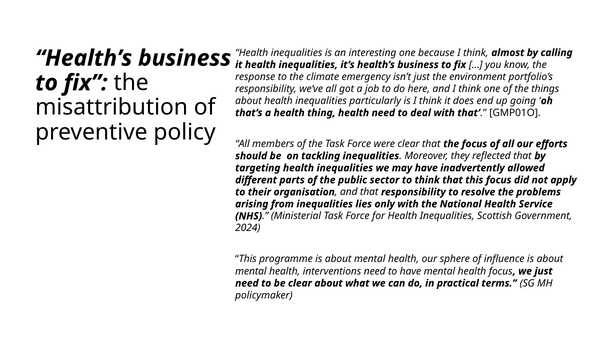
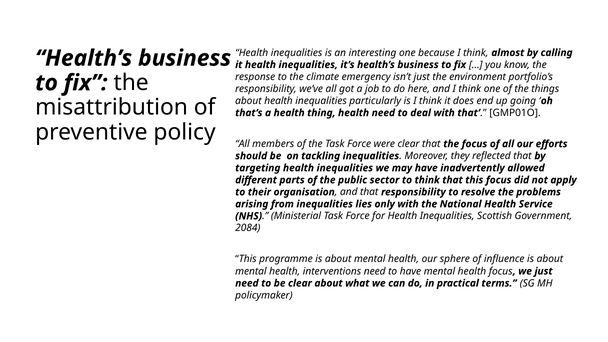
2024: 2024 -> 2084
